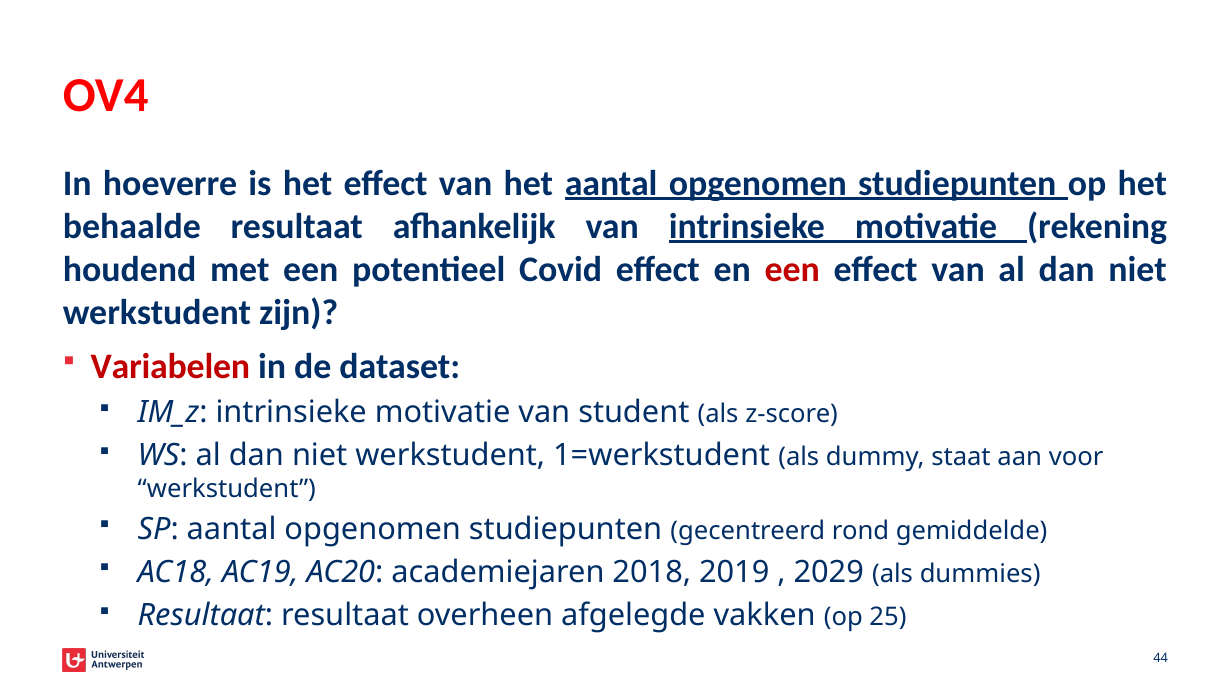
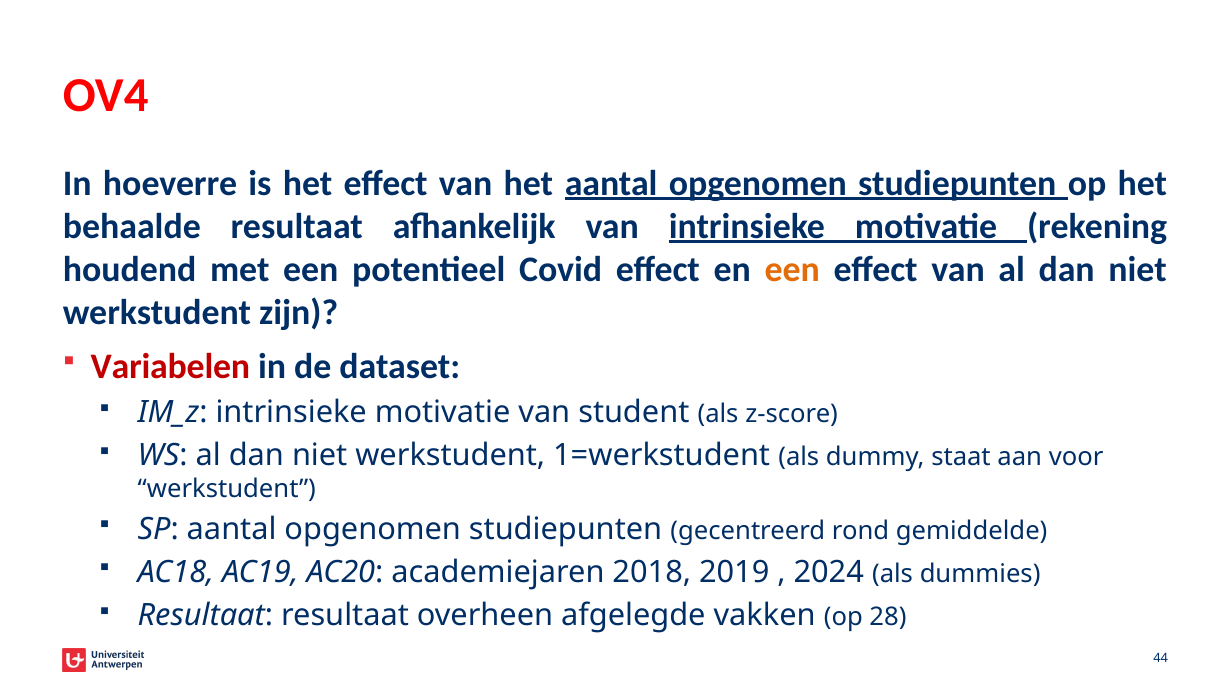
een at (792, 269) colour: red -> orange
2029: 2029 -> 2024
25: 25 -> 28
